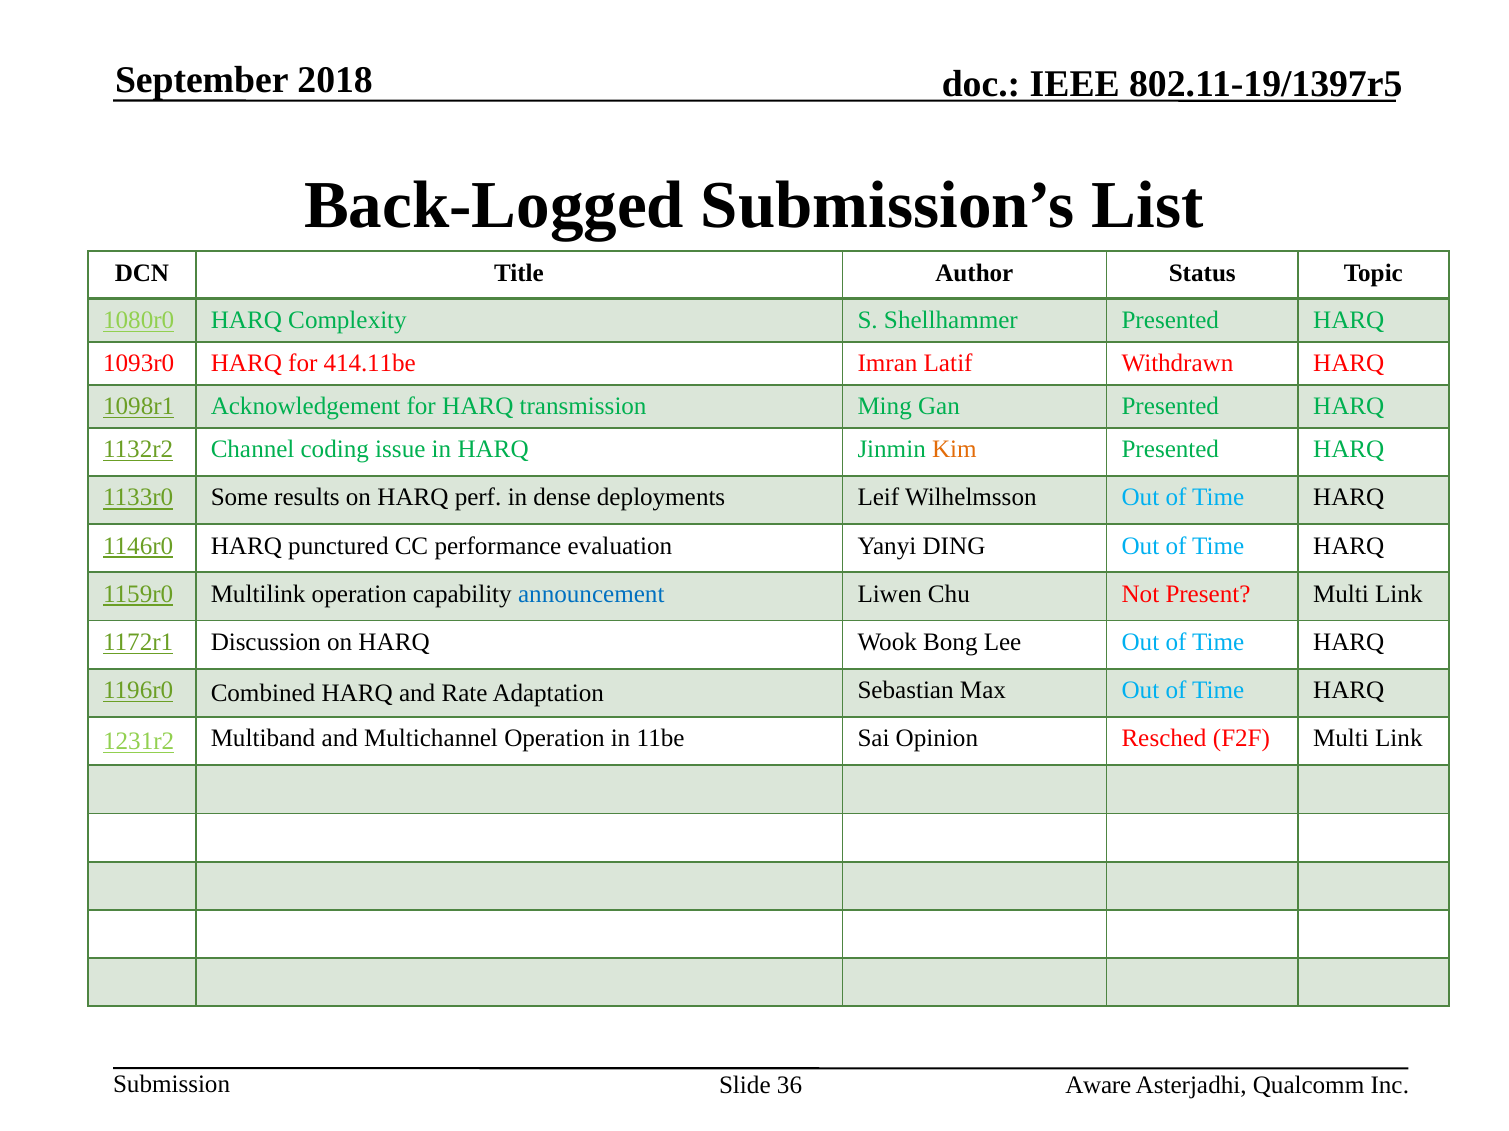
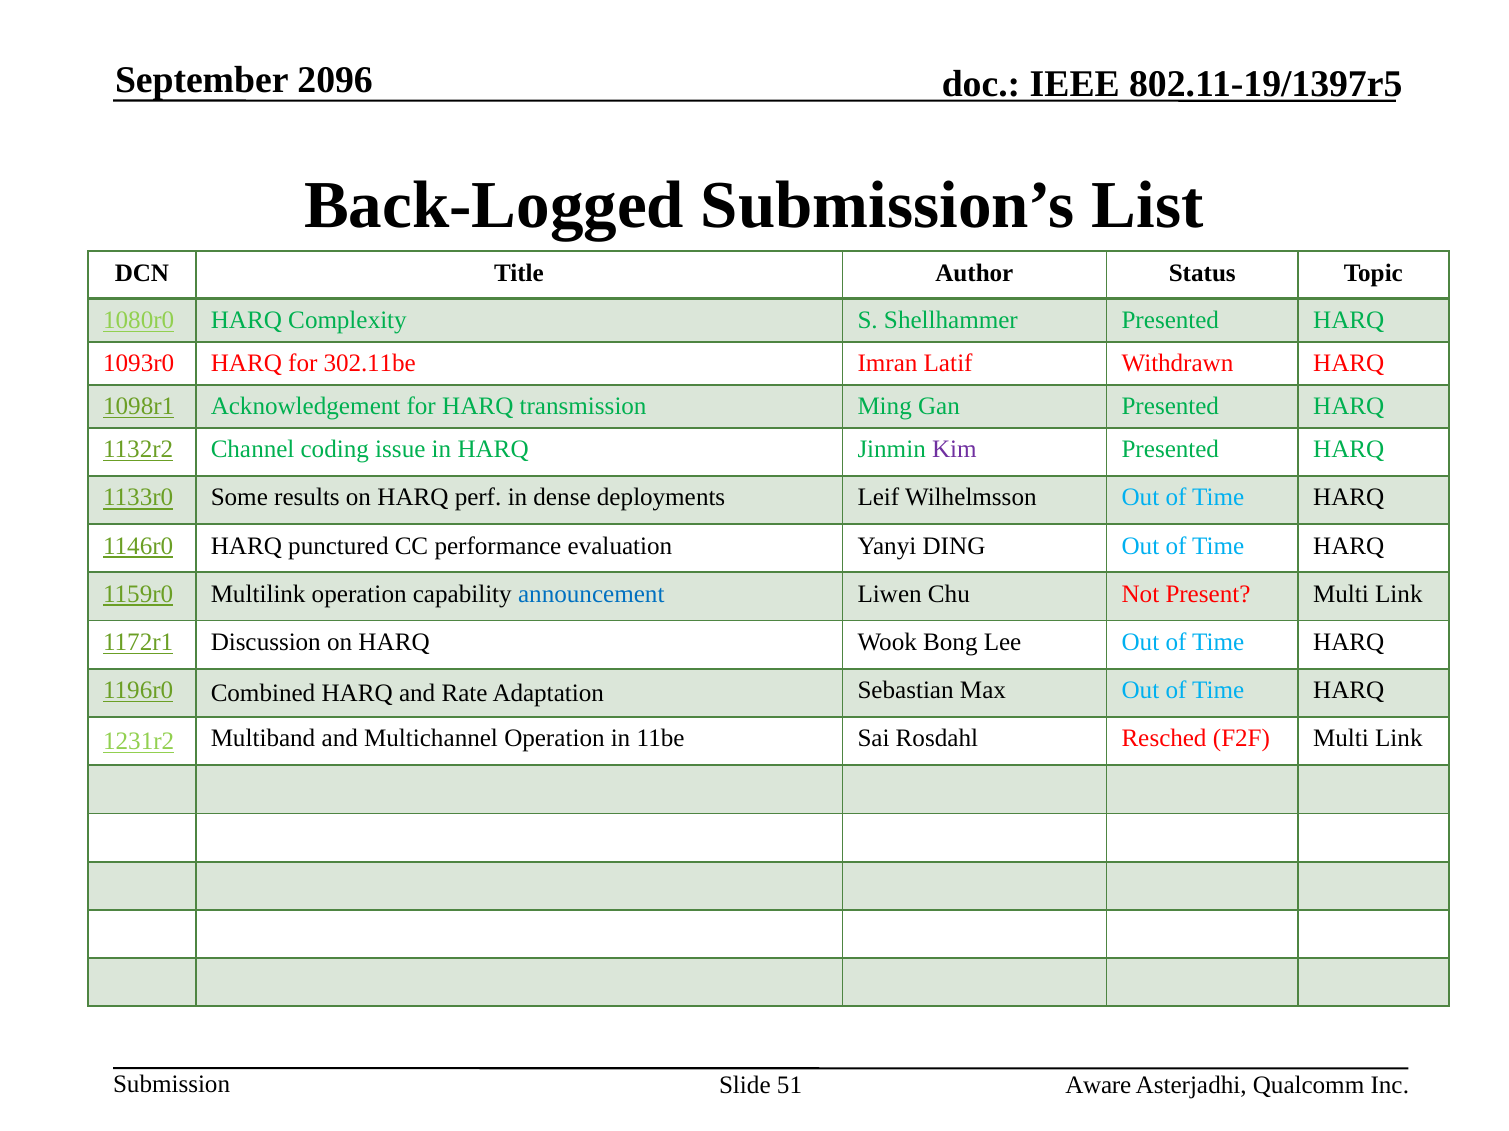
2018: 2018 -> 2096
414.11be: 414.11be -> 302.11be
Kim colour: orange -> purple
Opinion: Opinion -> Rosdahl
36: 36 -> 51
